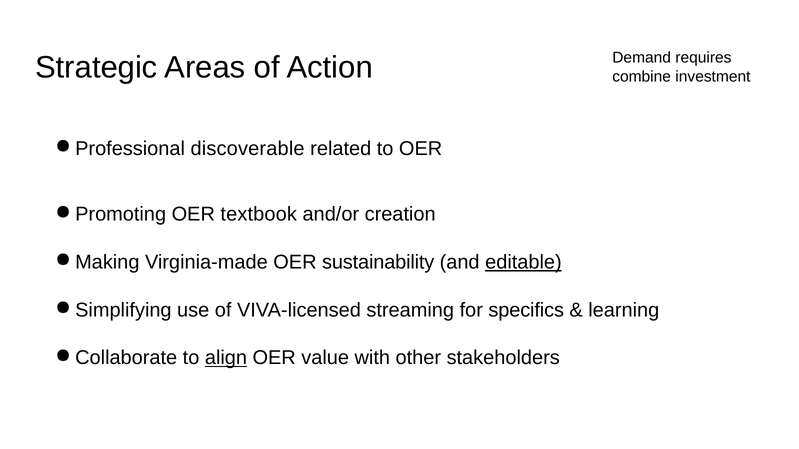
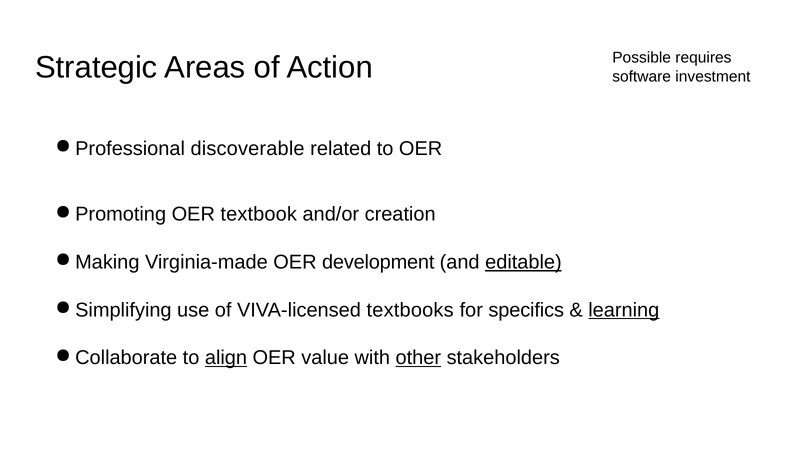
Demand: Demand -> Possible
combine: combine -> software
sustainability: sustainability -> development
streaming: streaming -> textbooks
learning underline: none -> present
other underline: none -> present
